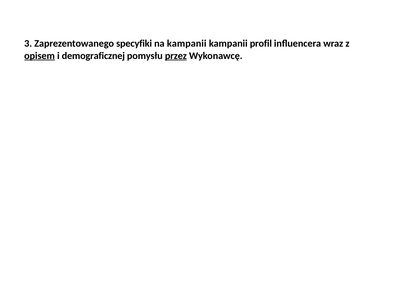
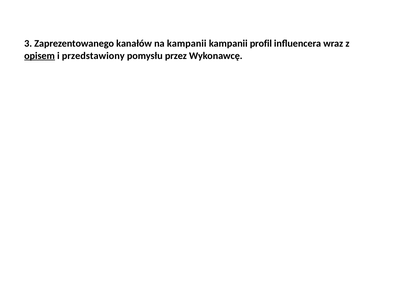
specyfiki: specyfiki -> kanałów
demograficznej: demograficznej -> przedstawiony
przez underline: present -> none
